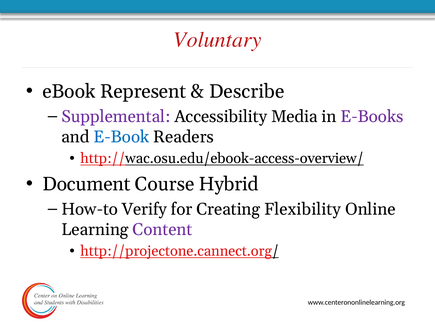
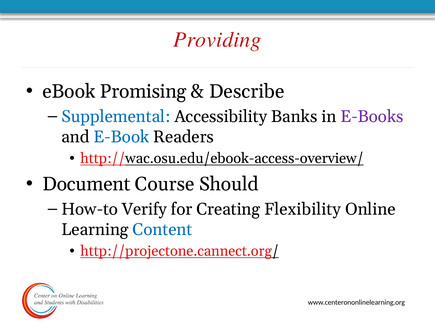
Voluntary: Voluntary -> Providing
Represent: Represent -> Promising
Supplemental colour: purple -> blue
Media: Media -> Banks
Hybrid: Hybrid -> Should
Content colour: purple -> blue
